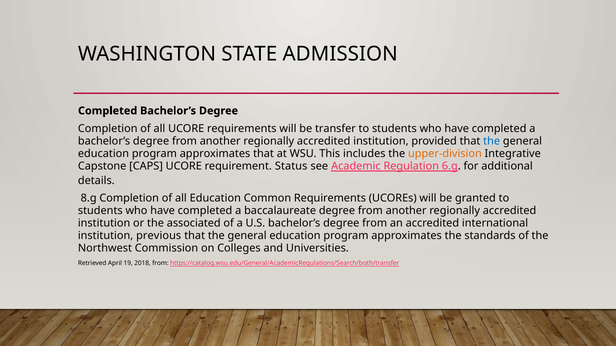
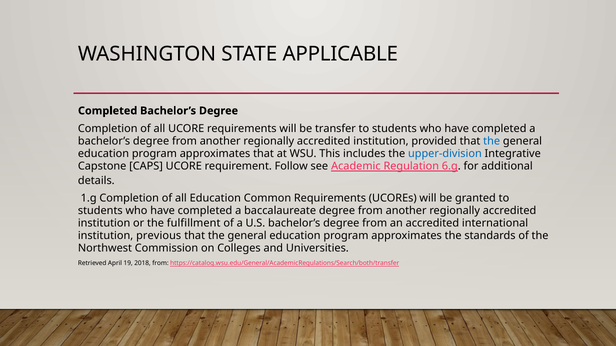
ADMISSION: ADMISSION -> APPLICABLE
upper-division colour: orange -> blue
Status: Status -> Follow
8.g: 8.g -> 1.g
associated: associated -> fulfillment
